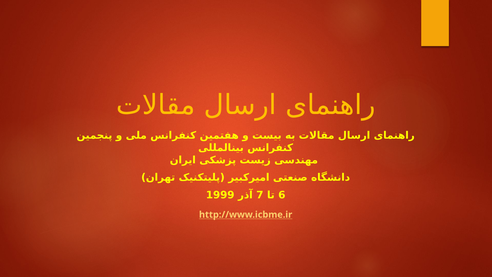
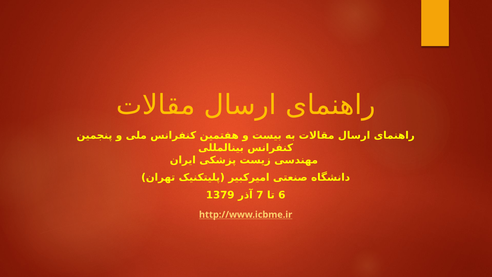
1999: 1999 -> 1379
